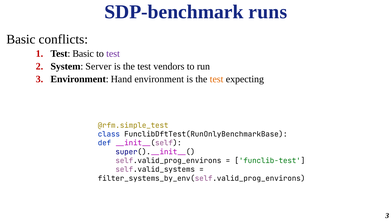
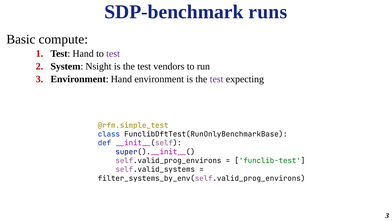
conflicts: conflicts -> compute
Test Basic: Basic -> Hand
Server: Server -> Nsight
test at (217, 79) colour: orange -> purple
